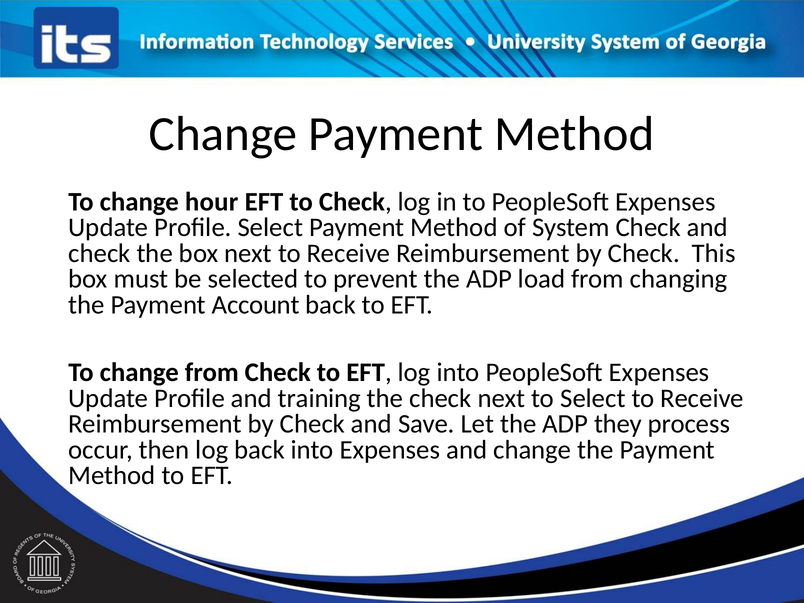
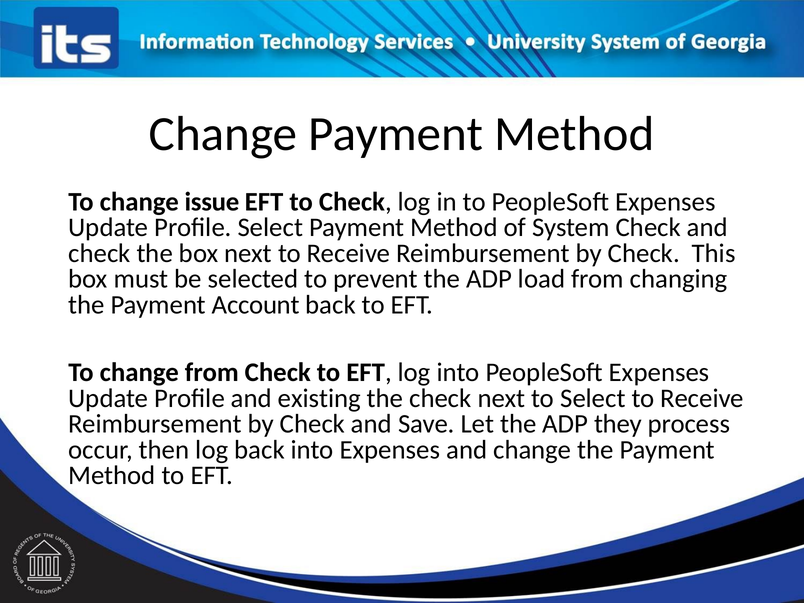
hour: hour -> issue
training: training -> existing
